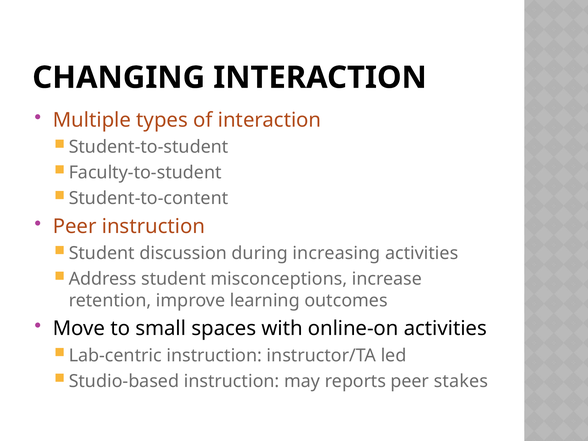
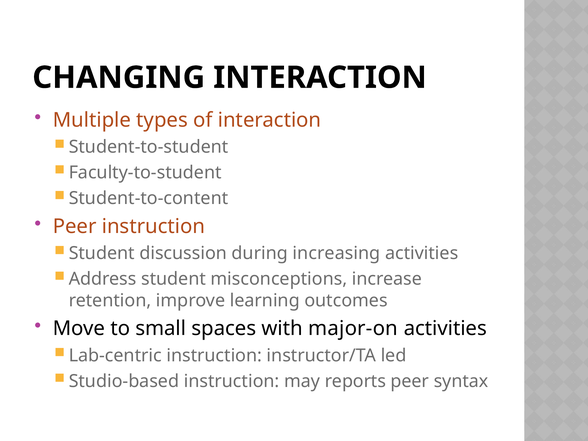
online-on: online-on -> major-on
stakes: stakes -> syntax
